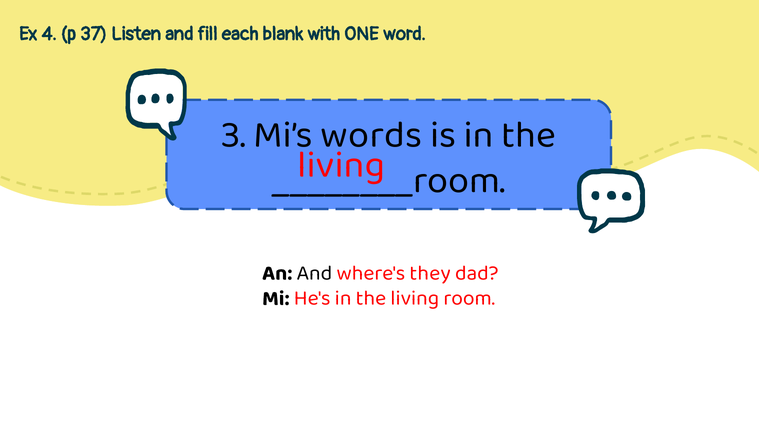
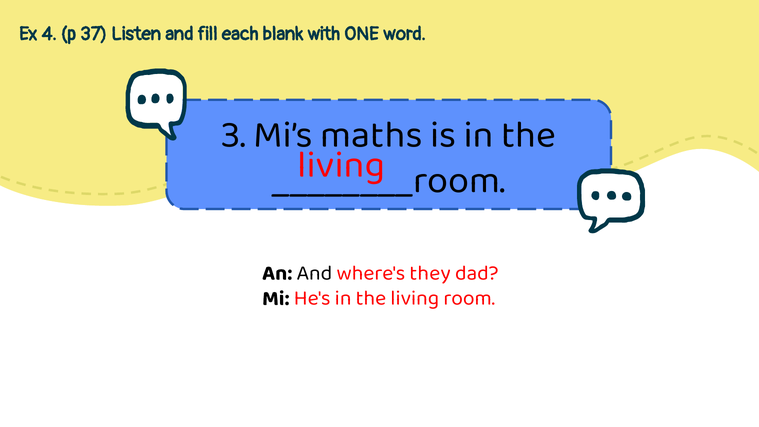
words: words -> maths
